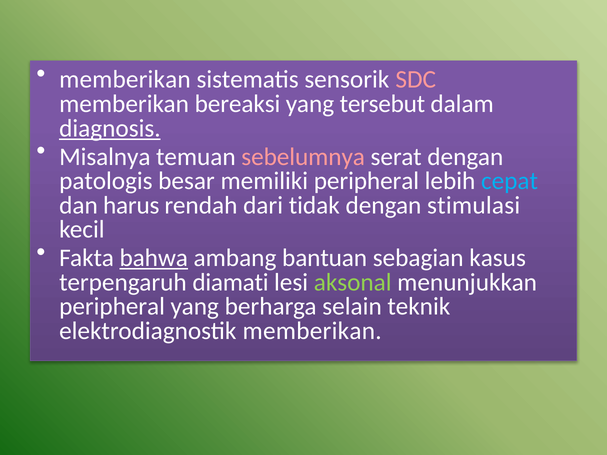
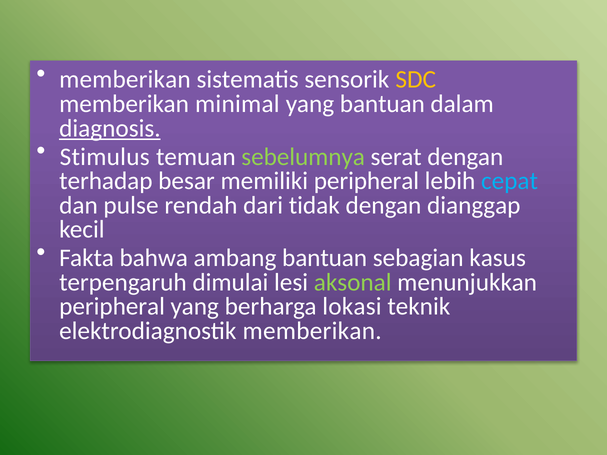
SDC colour: pink -> yellow
bereaksi: bereaksi -> minimal
yang tersebut: tersebut -> bantuan
Misalnya: Misalnya -> Stimulus
sebelumnya colour: pink -> light green
patologis: patologis -> terhadap
harus: harus -> pulse
stimulasi: stimulasi -> dianggap
bahwa underline: present -> none
diamati: diamati -> dimulai
selain: selain -> lokasi
